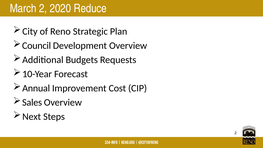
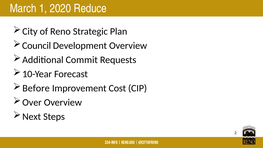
March 2: 2 -> 1
Budgets: Budgets -> Commit
Annual: Annual -> Before
Sales: Sales -> Over
